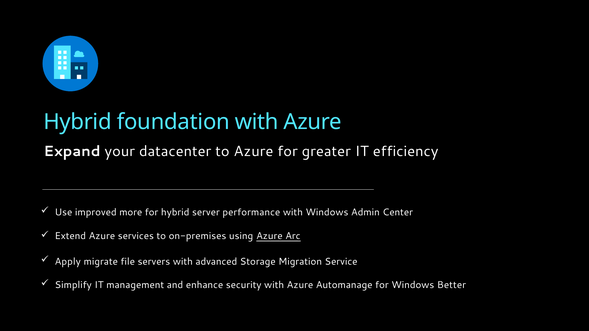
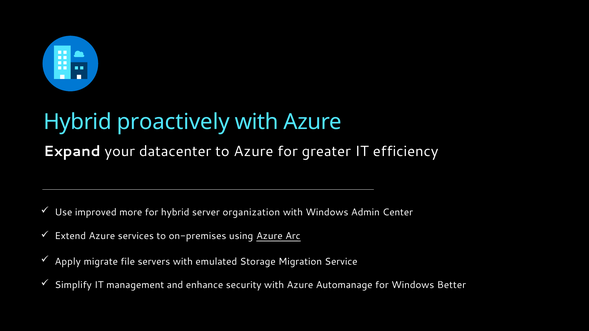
foundation: foundation -> proactively
performance: performance -> organization
advanced: advanced -> emulated
